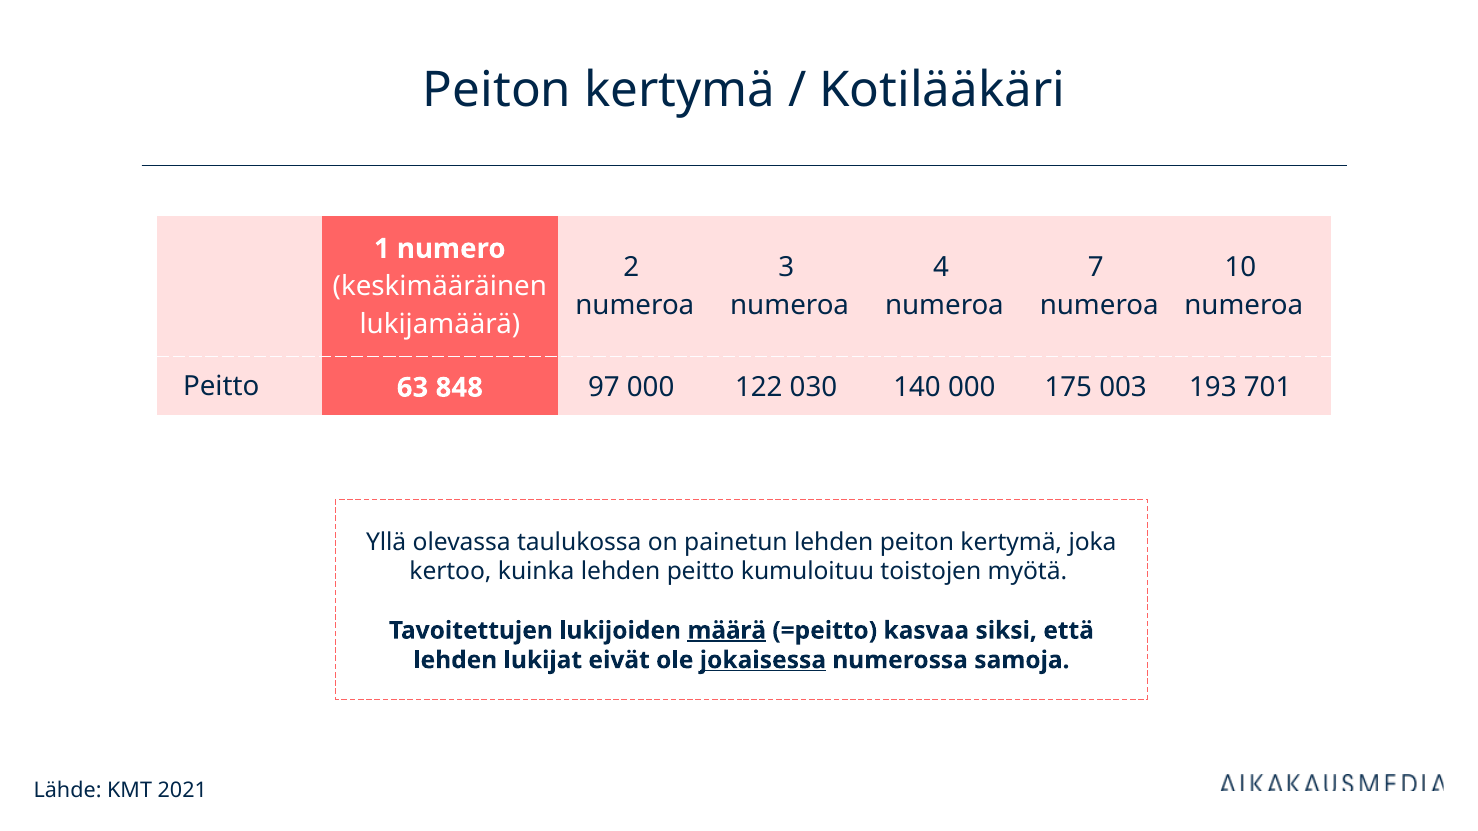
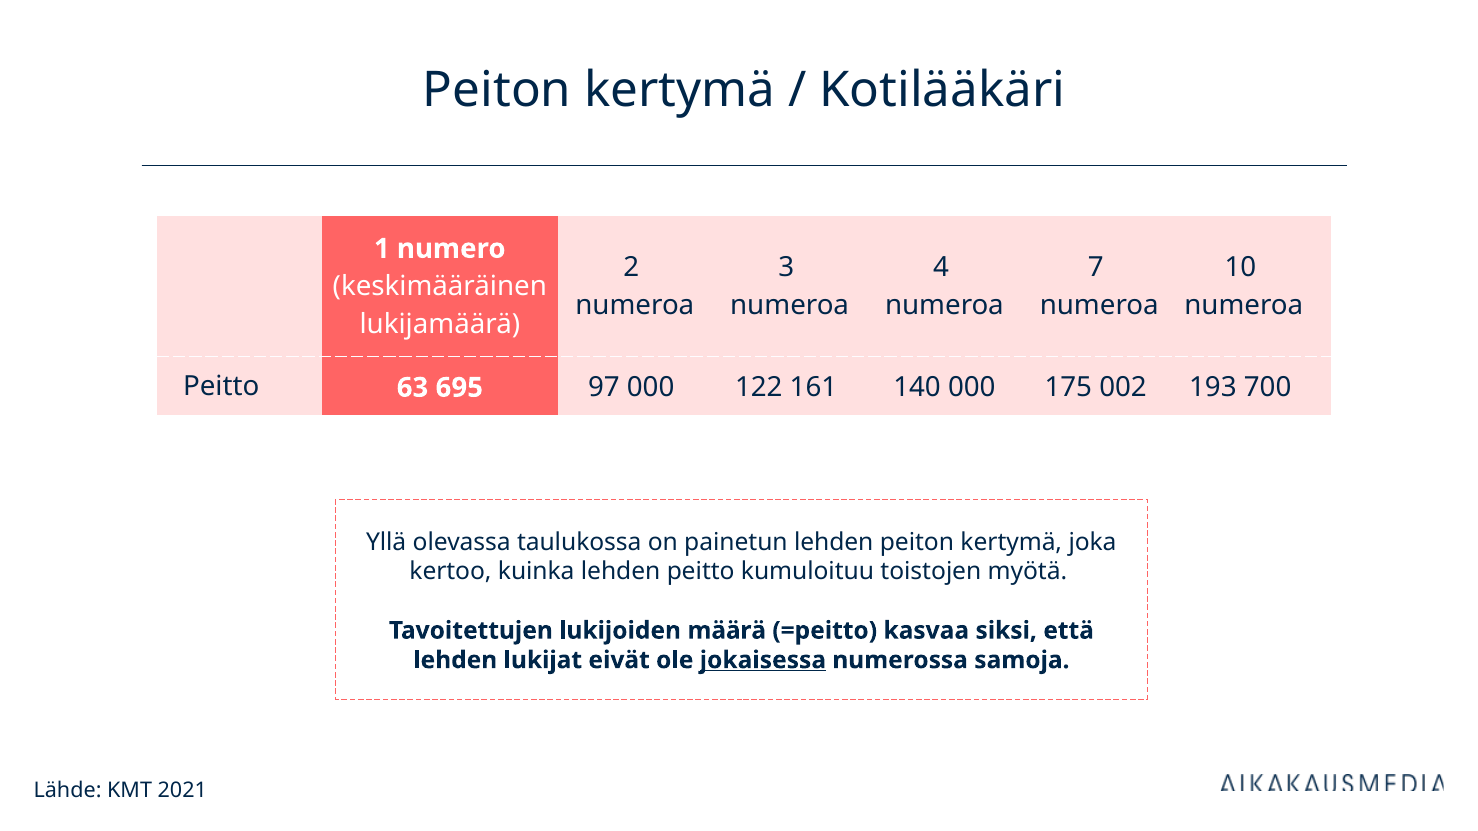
848: 848 -> 695
030: 030 -> 161
003: 003 -> 002
701: 701 -> 700
määrä underline: present -> none
